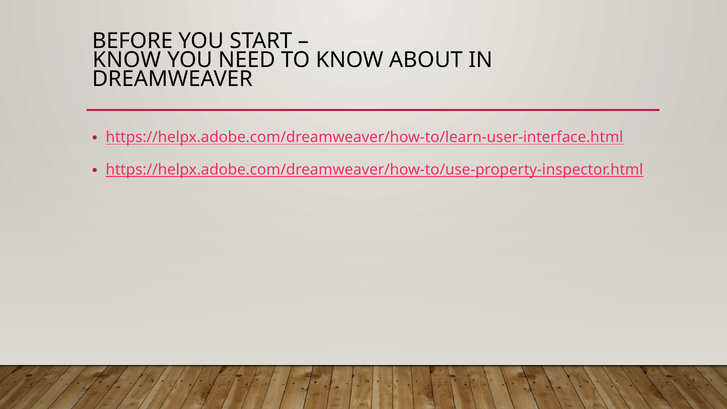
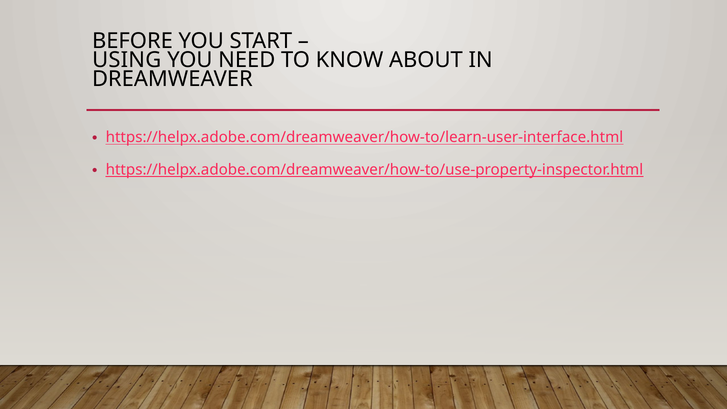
KNOW at (127, 60): KNOW -> USING
